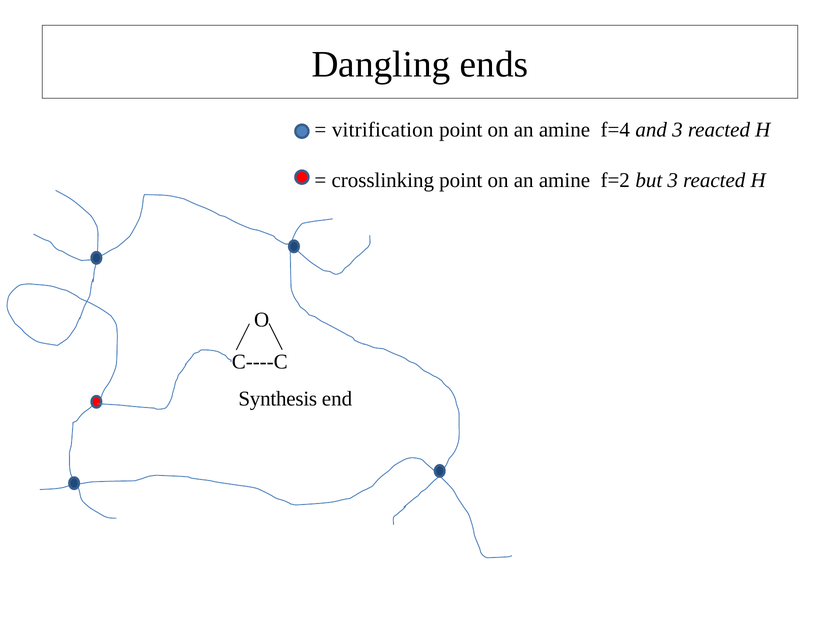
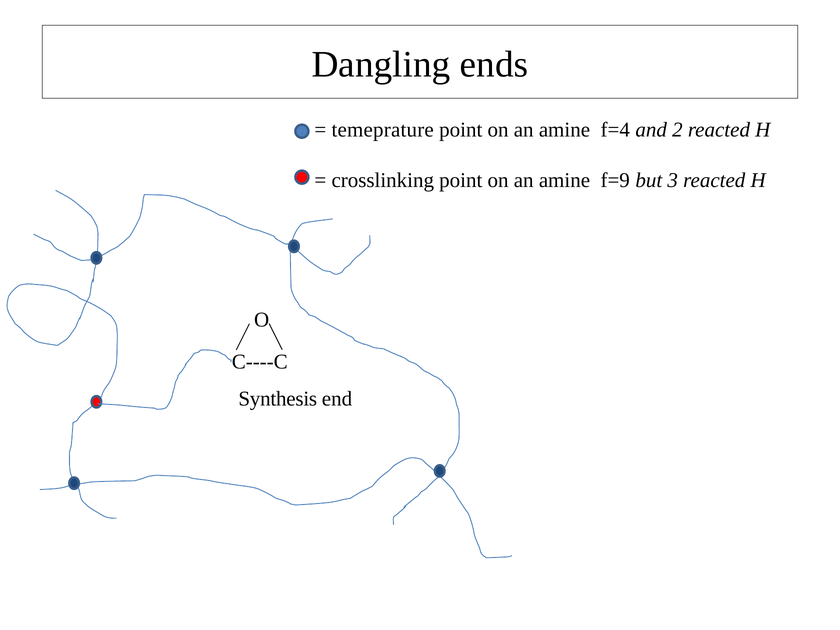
vitrification: vitrification -> temeprature
and 3: 3 -> 2
f=2: f=2 -> f=9
